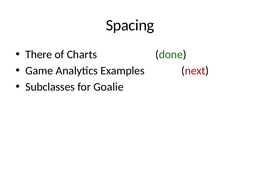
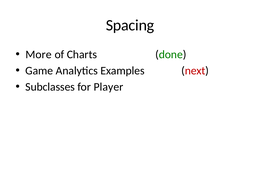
There: There -> More
Goalie: Goalie -> Player
